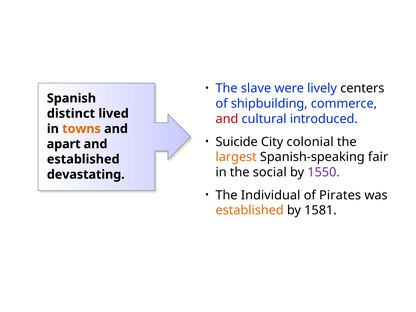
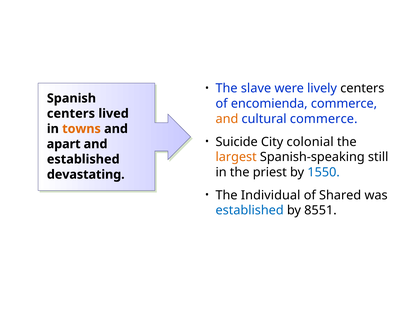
shipbuilding: shipbuilding -> encomienda
distinct at (71, 114): distinct -> centers
and at (227, 119) colour: red -> orange
cultural introduced: introduced -> commerce
fair: fair -> still
social: social -> priest
1550 colour: purple -> blue
Pirates: Pirates -> Shared
established at (250, 210) colour: orange -> blue
1581: 1581 -> 8551
